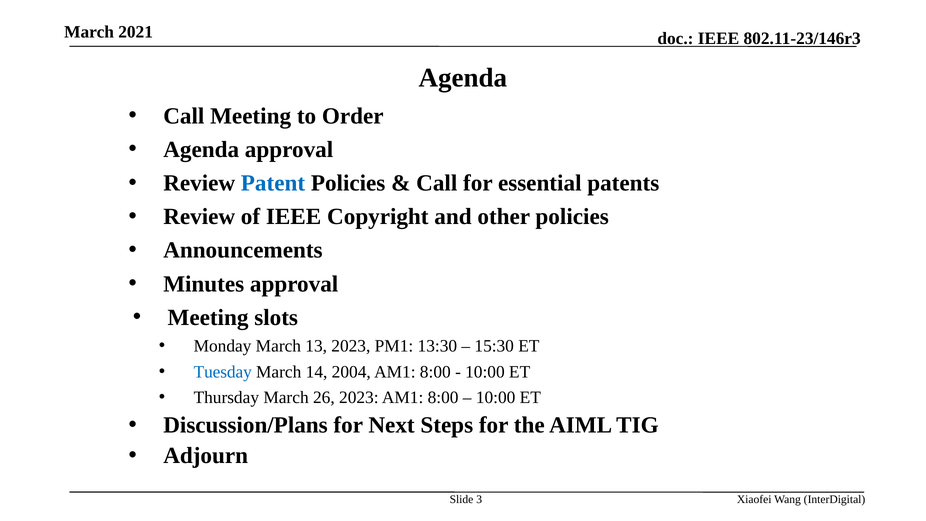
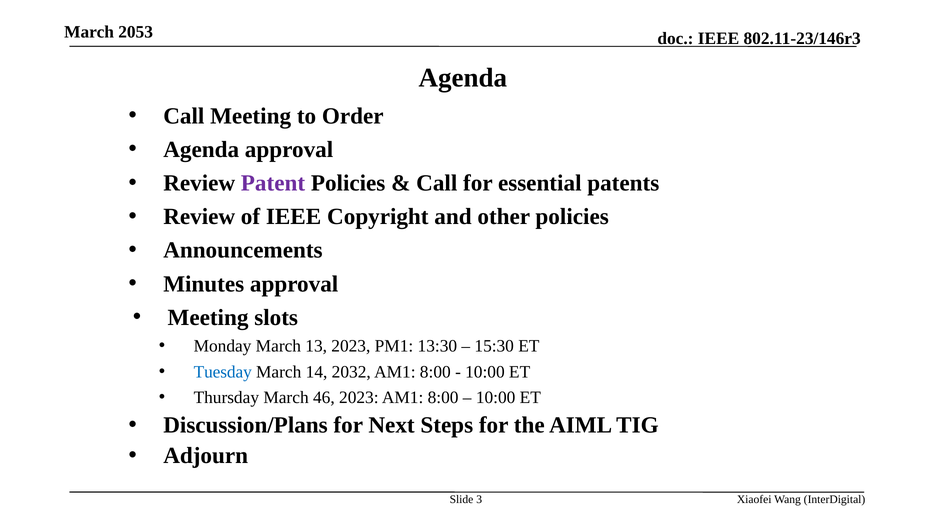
2021: 2021 -> 2053
Patent colour: blue -> purple
2004: 2004 -> 2032
26: 26 -> 46
